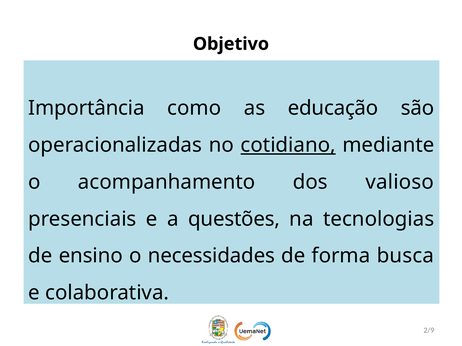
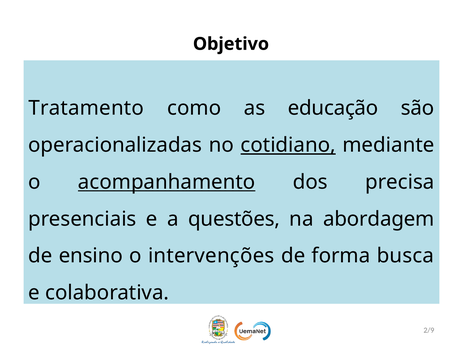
Importância: Importância -> Tratamento
acompanhamento underline: none -> present
valioso: valioso -> precisa
tecnologias: tecnologias -> abordagem
necessidades: necessidades -> intervenções
